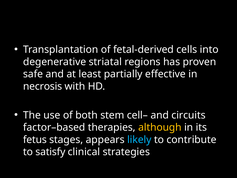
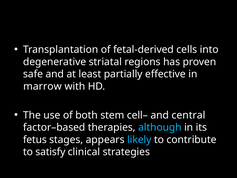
necrosis: necrosis -> marrow
circuits: circuits -> central
although colour: yellow -> light blue
